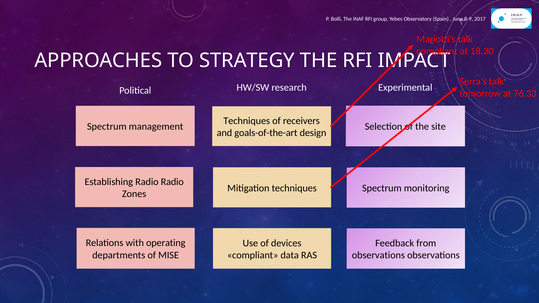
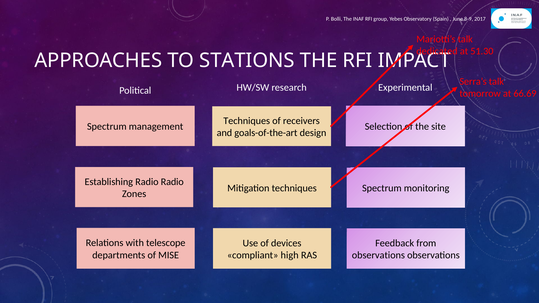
compliant at (437, 51): compliant -> dedicated
18.30: 18.30 -> 51.30
STRATEGY: STRATEGY -> STATIONS
76.33: 76.33 -> 66.69
operating: operating -> telescope
data: data -> high
